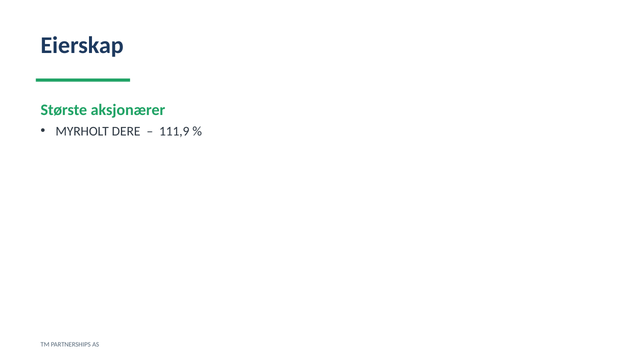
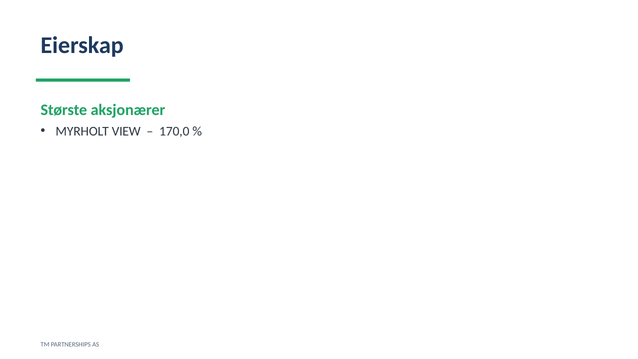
DERE: DERE -> VIEW
111,9: 111,9 -> 170,0
